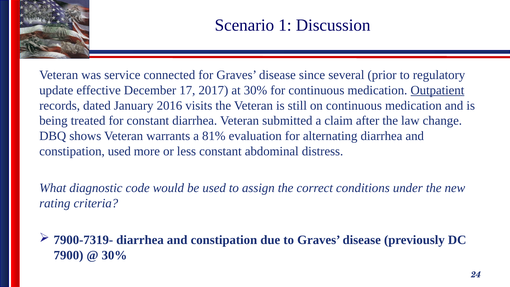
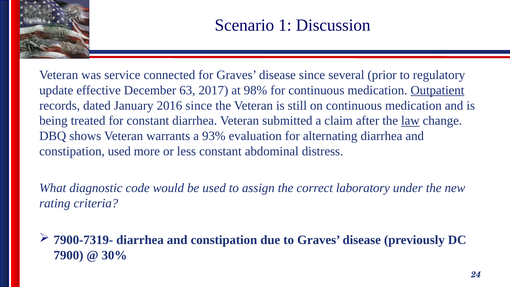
17: 17 -> 63
at 30%: 30% -> 98%
2016 visits: visits -> since
law underline: none -> present
81%: 81% -> 93%
conditions: conditions -> laboratory
